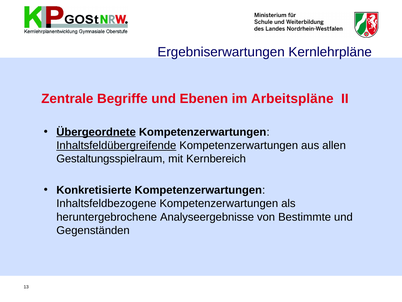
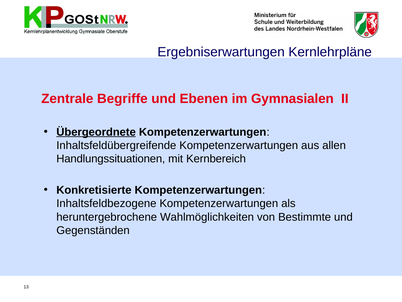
Arbeitspläne: Arbeitspläne -> Gymnasialen
Inhaltsfeldübergreifende underline: present -> none
Gestaltungsspielraum: Gestaltungsspielraum -> Handlungssituationen
Analyseergebnisse: Analyseergebnisse -> Wahlmöglichkeiten
